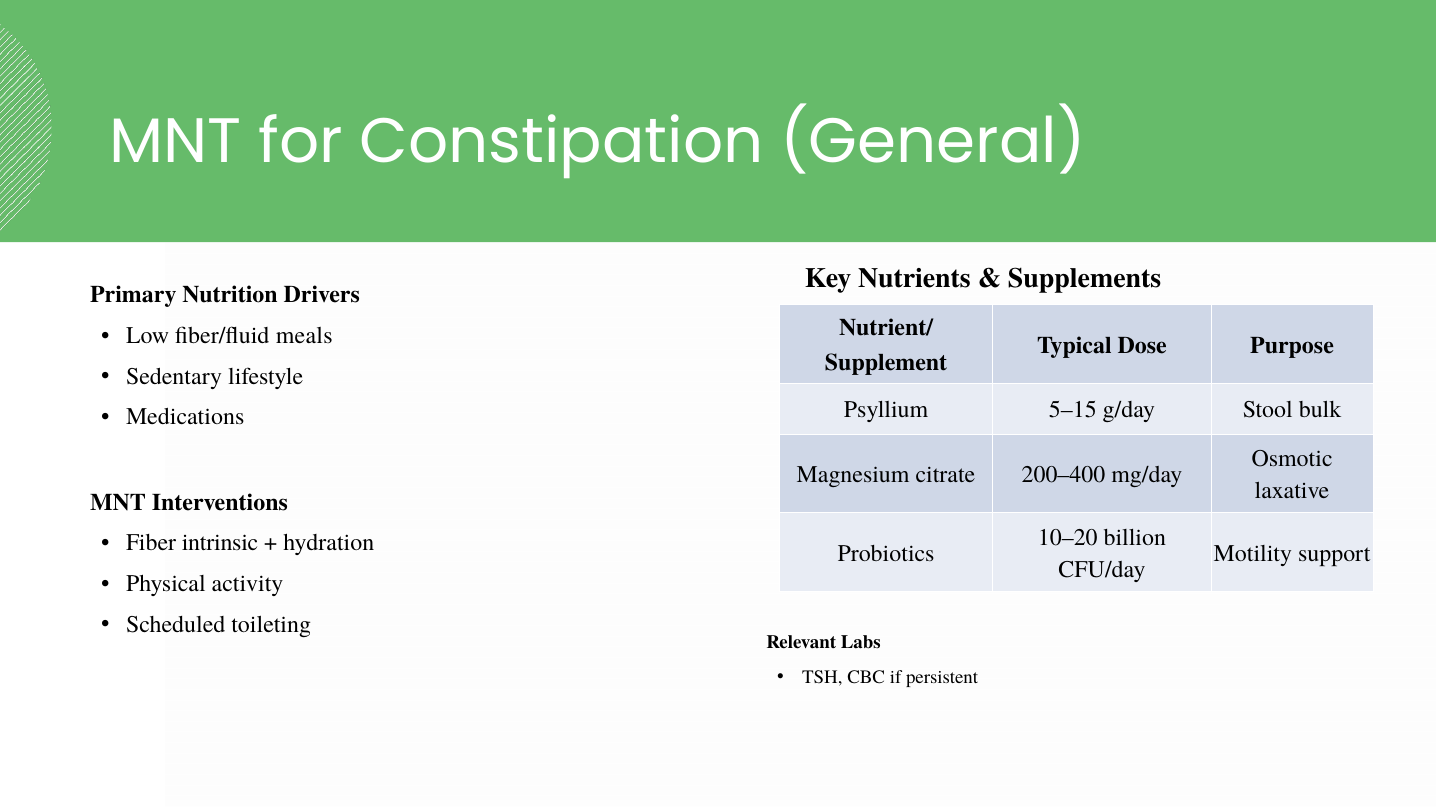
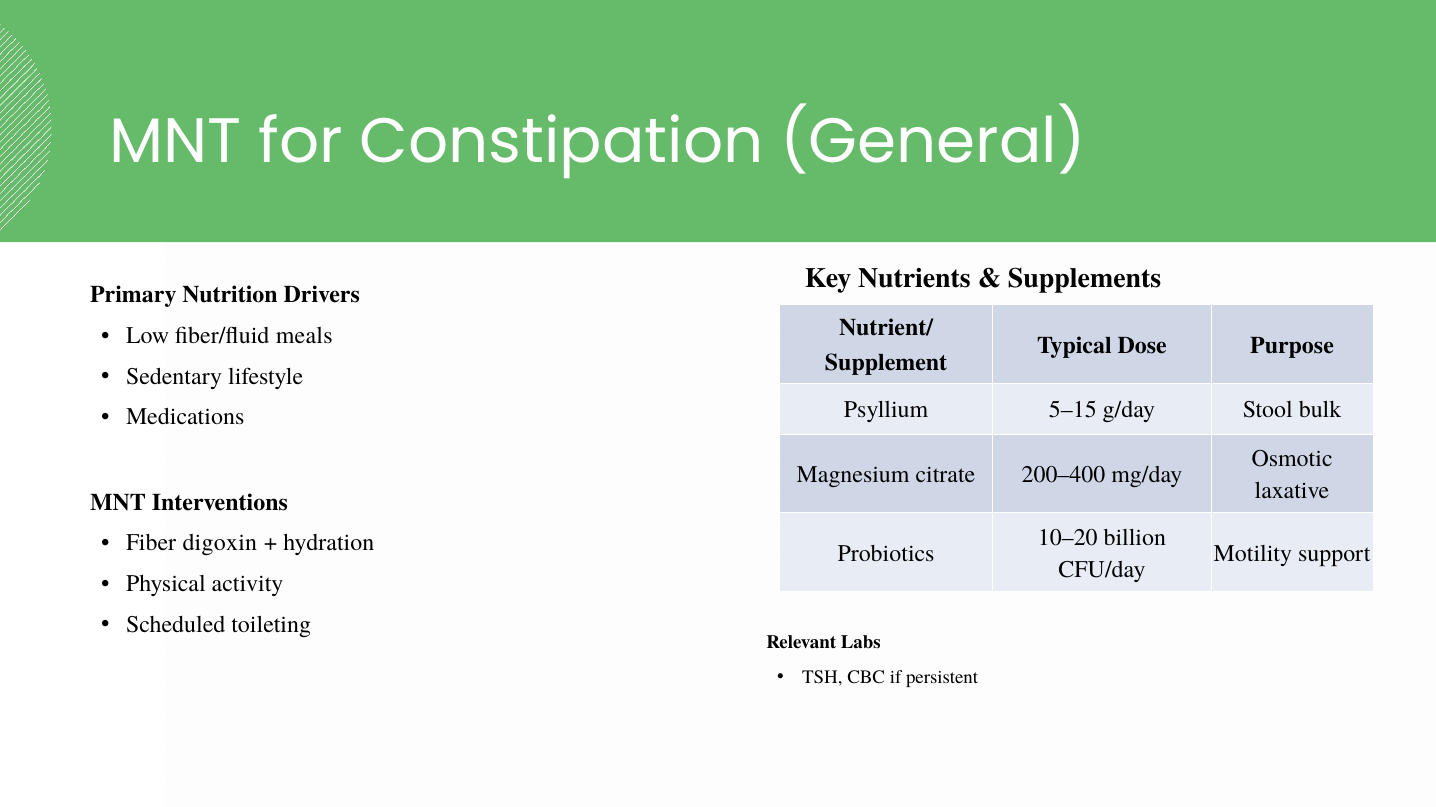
intrinsic: intrinsic -> digoxin
